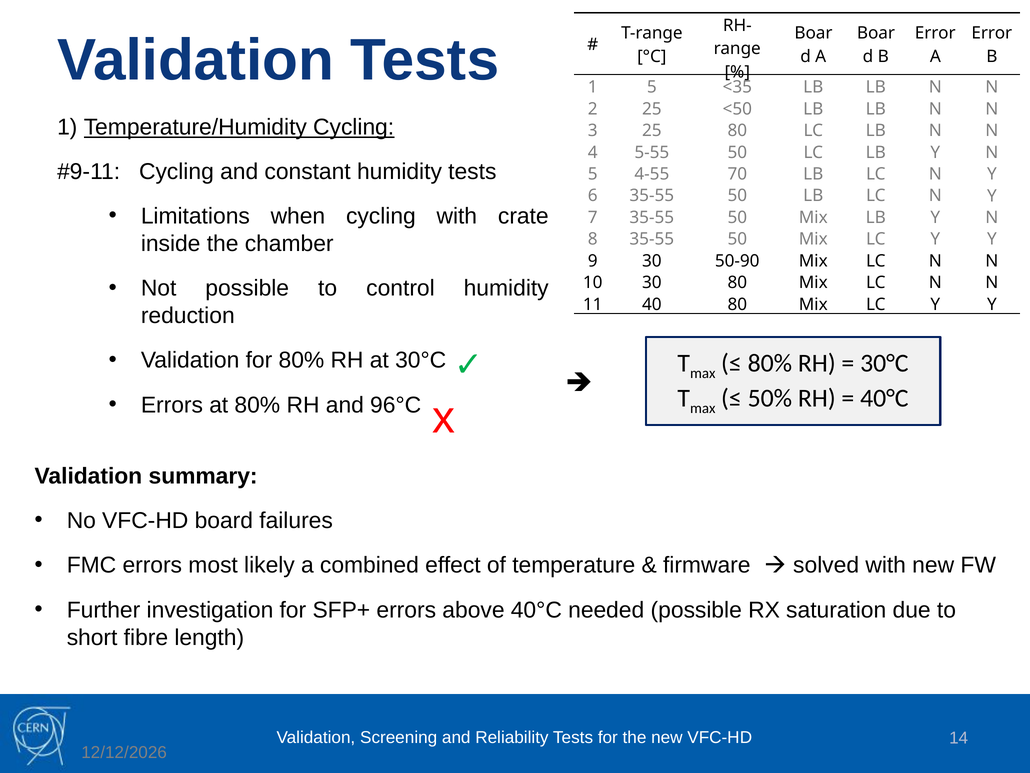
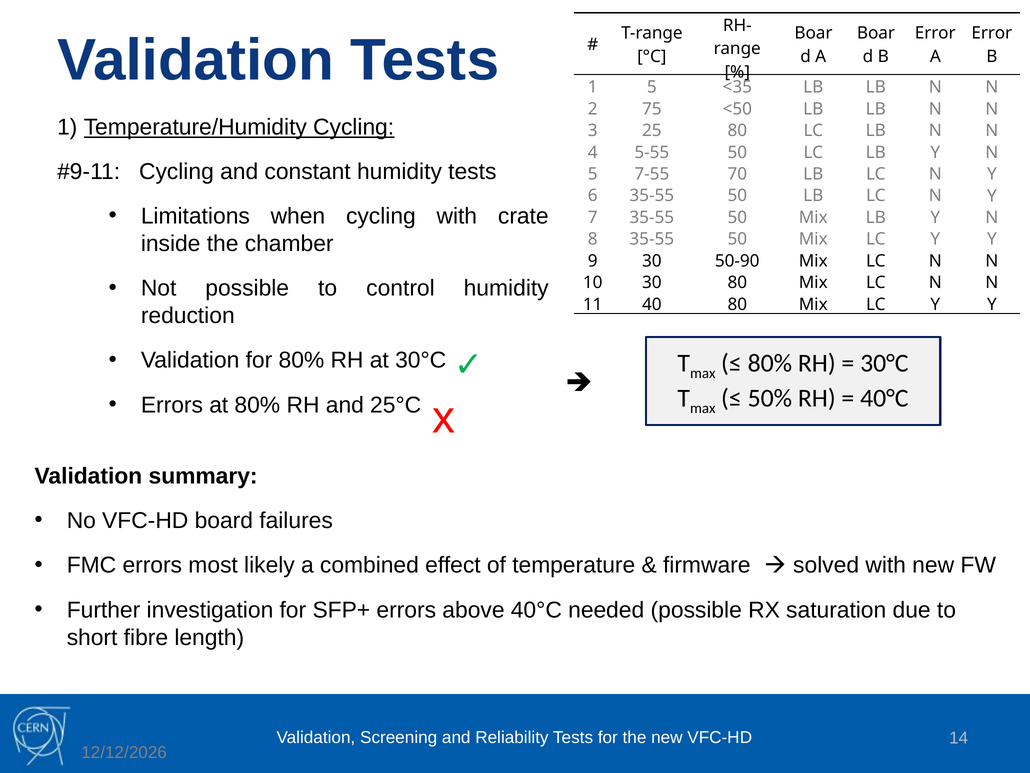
2 25: 25 -> 75
4-55: 4-55 -> 7-55
96°C: 96°C -> 25°C
